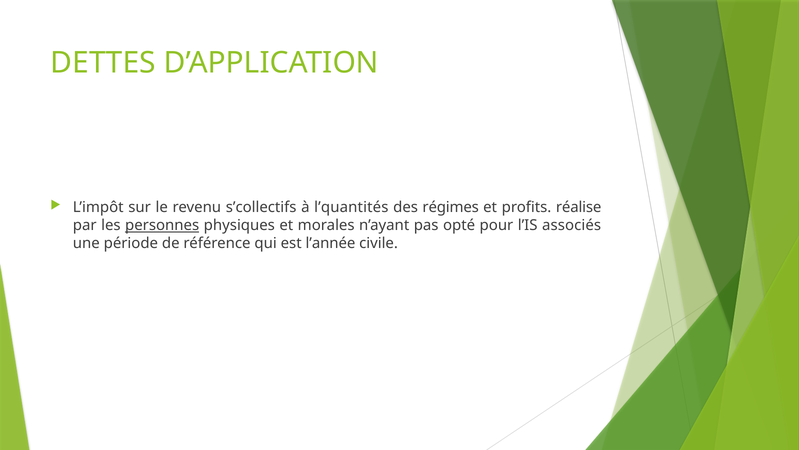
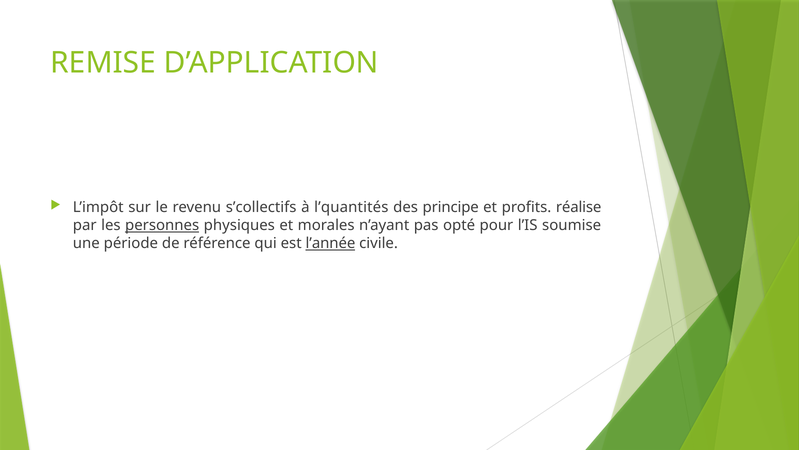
DETTES: DETTES -> REMISE
régimes: régimes -> principe
associés: associés -> soumise
l’année underline: none -> present
